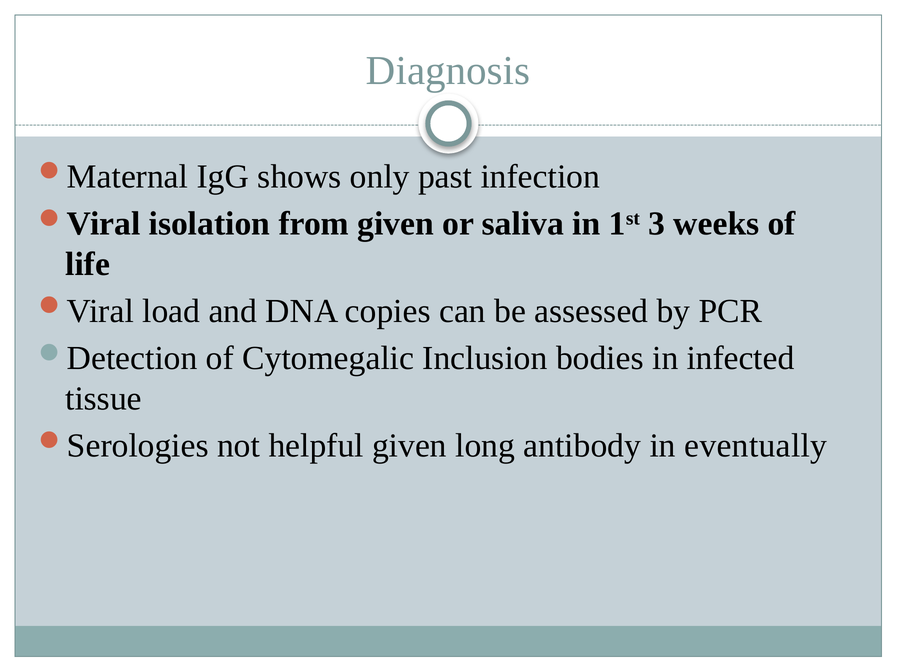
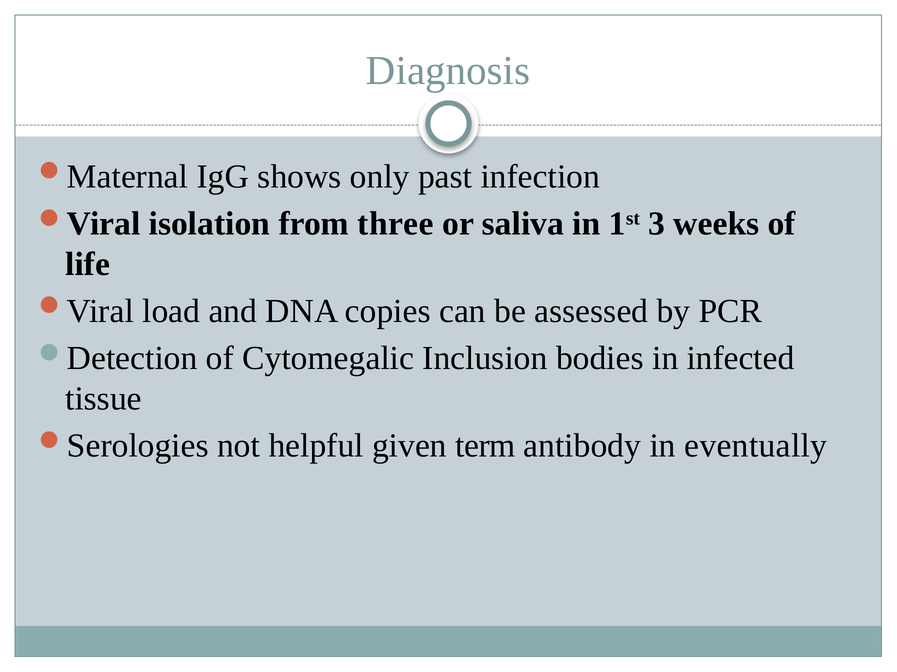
from given: given -> three
long: long -> term
